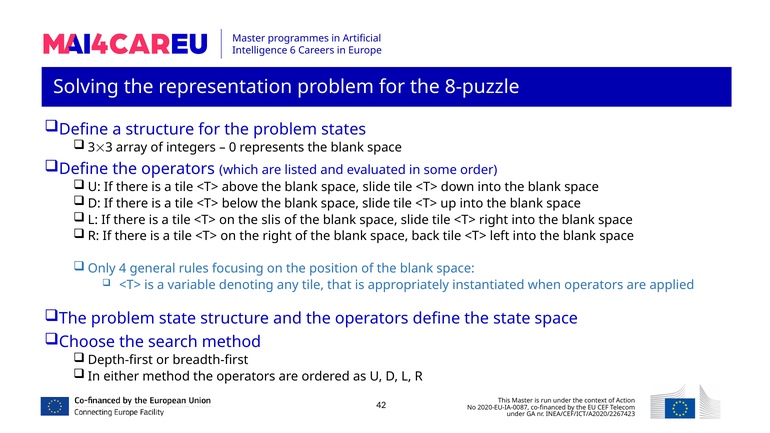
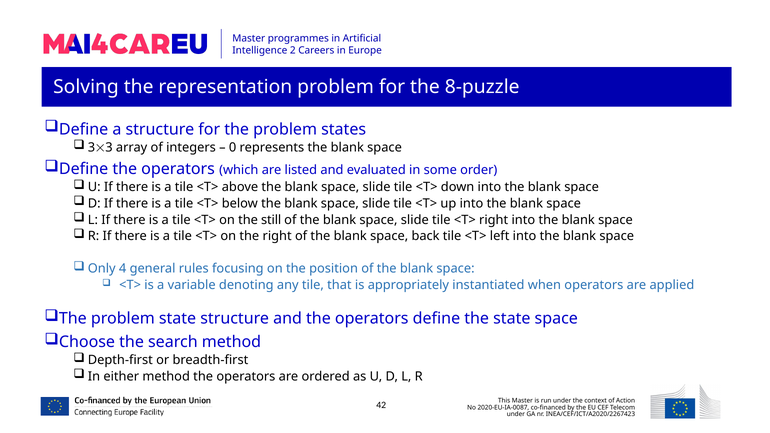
6: 6 -> 2
slis: slis -> still
